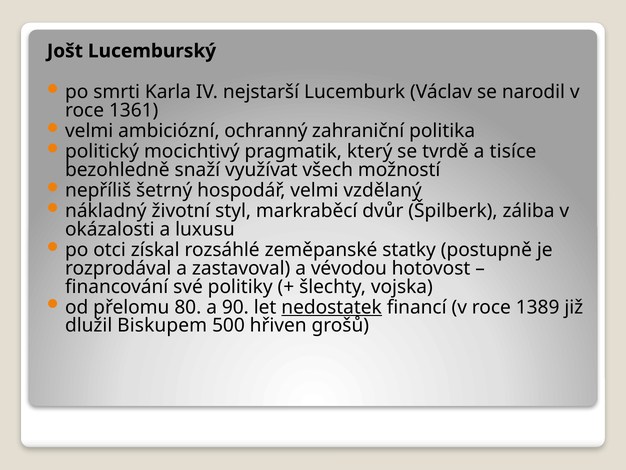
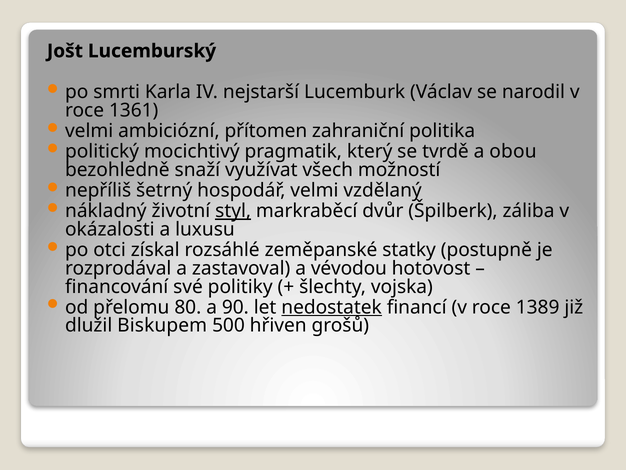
ochranný: ochranný -> přítomen
tisíce: tisíce -> obou
styl underline: none -> present
